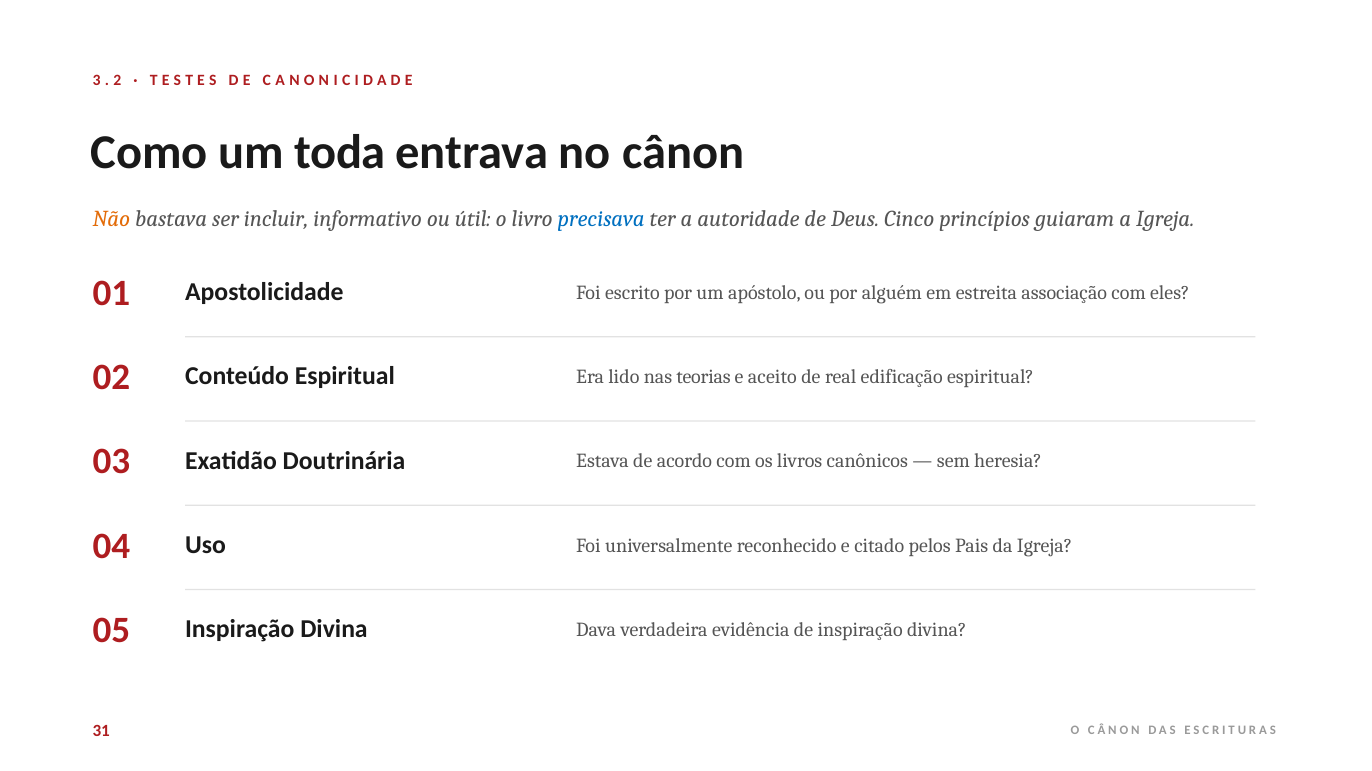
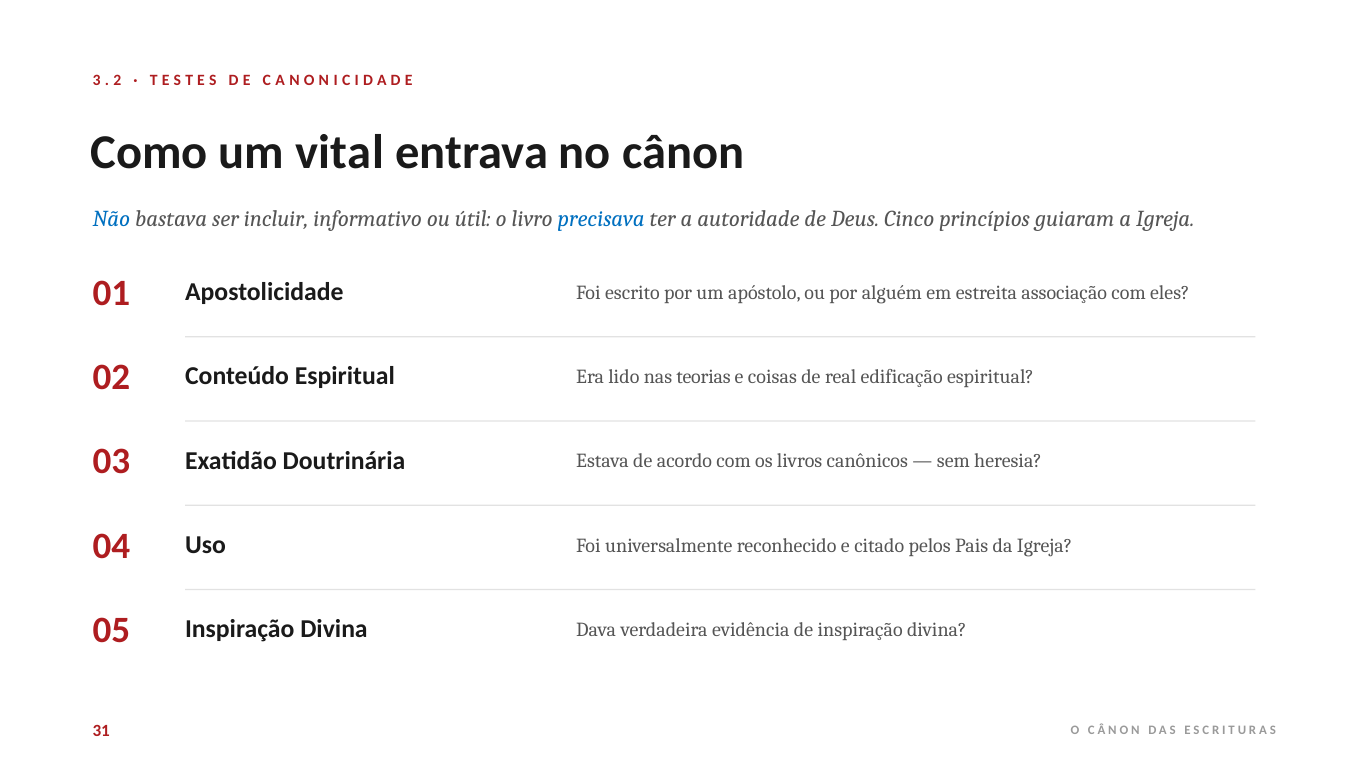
toda: toda -> vital
Não colour: orange -> blue
aceito: aceito -> coisas
